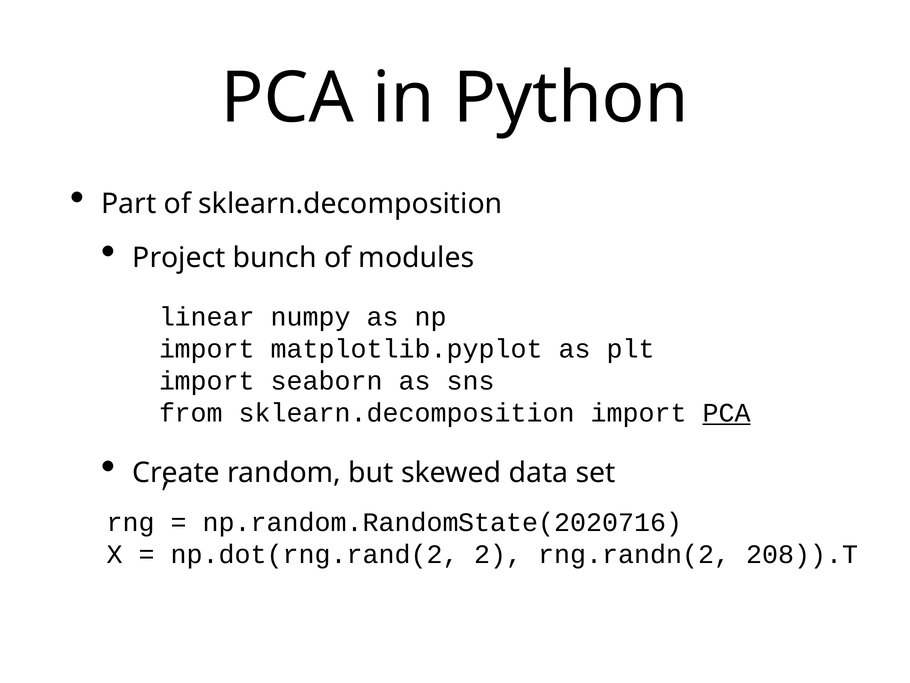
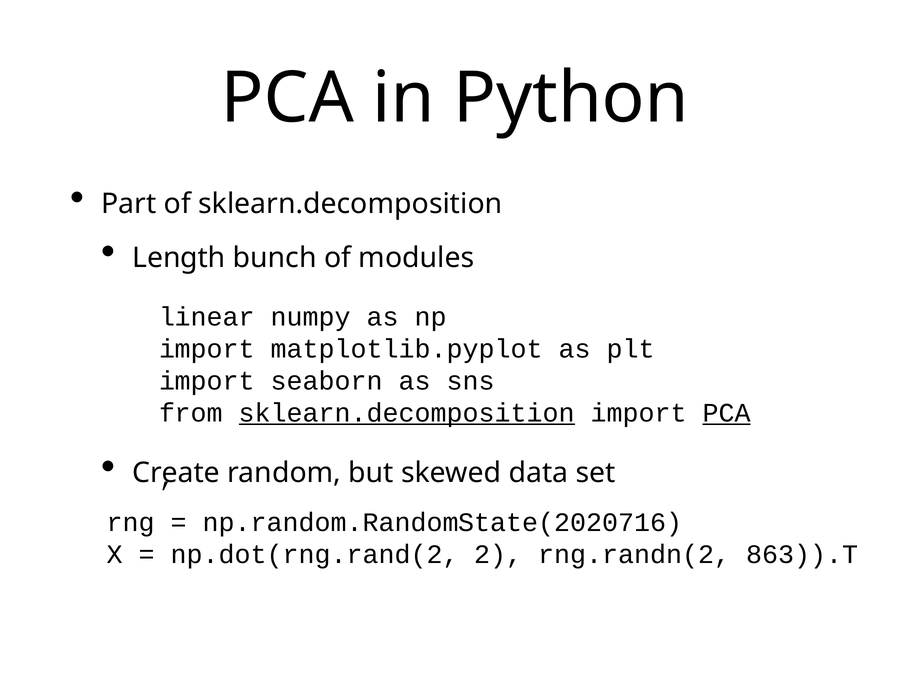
Project: Project -> Length
sklearn.decomposition at (407, 413) underline: none -> present
208)).T: 208)).T -> 863)).T
